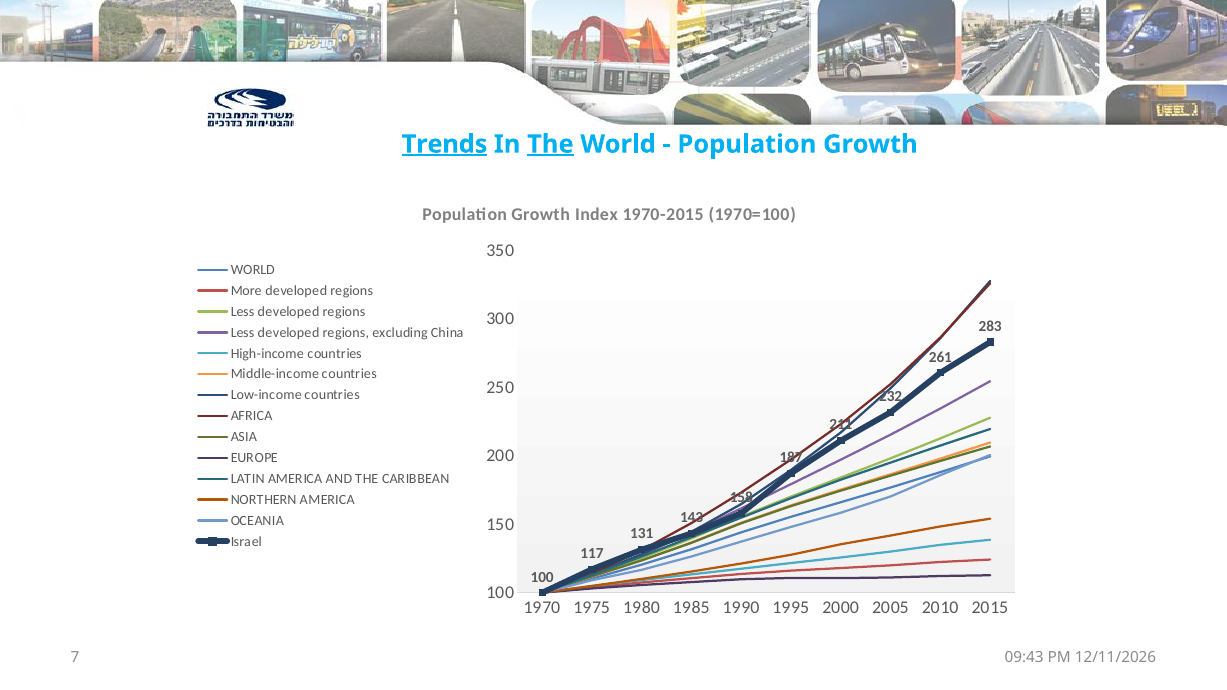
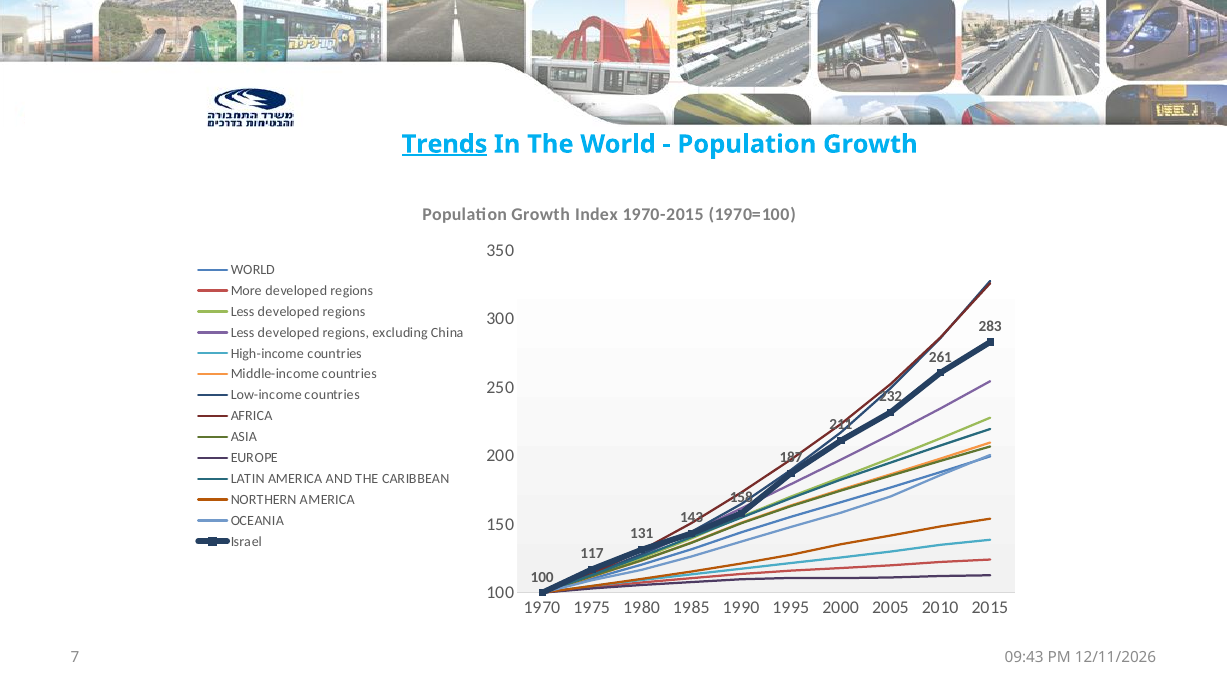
The at (550, 144) underline: present -> none
